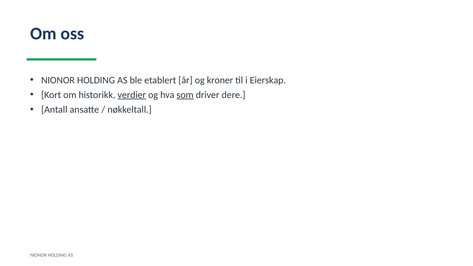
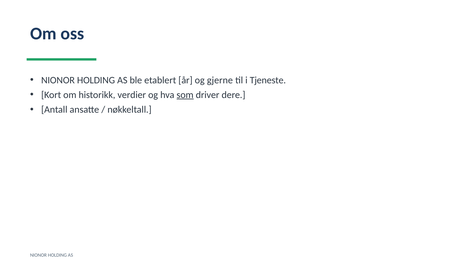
kroner: kroner -> gjerne
Eierskap: Eierskap -> Tjeneste
verdier underline: present -> none
